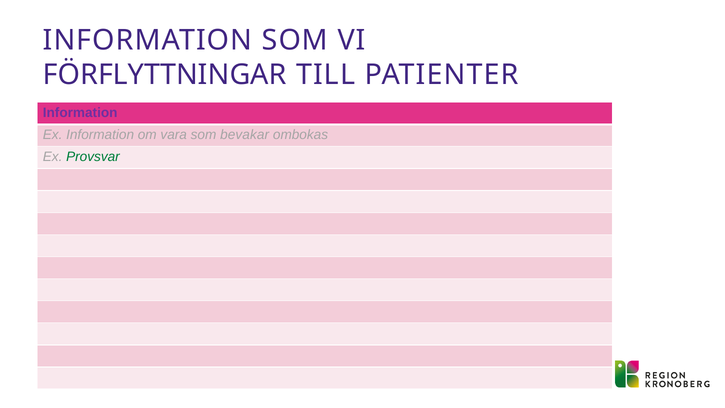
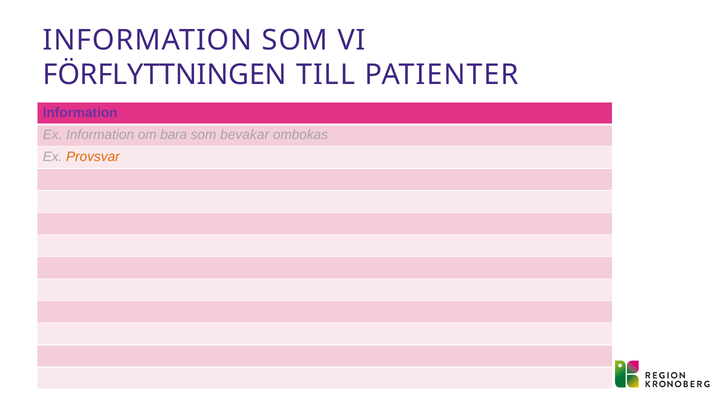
FÖRFLYTTNINGAR: FÖRFLYTTNINGAR -> FÖRFLYTTNINGEN
vara: vara -> bara
Provsvar colour: green -> orange
